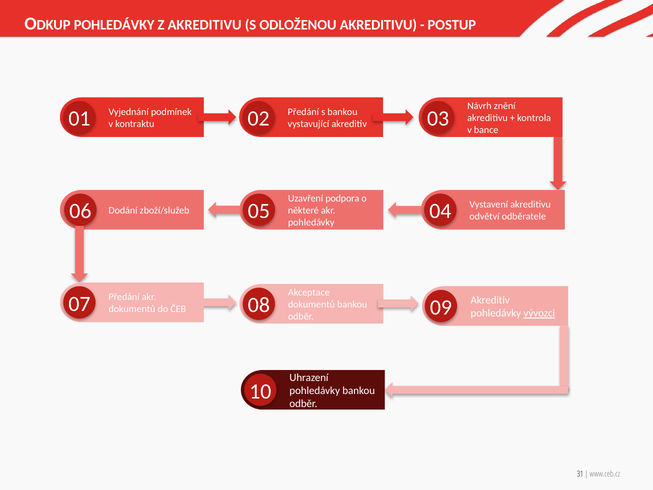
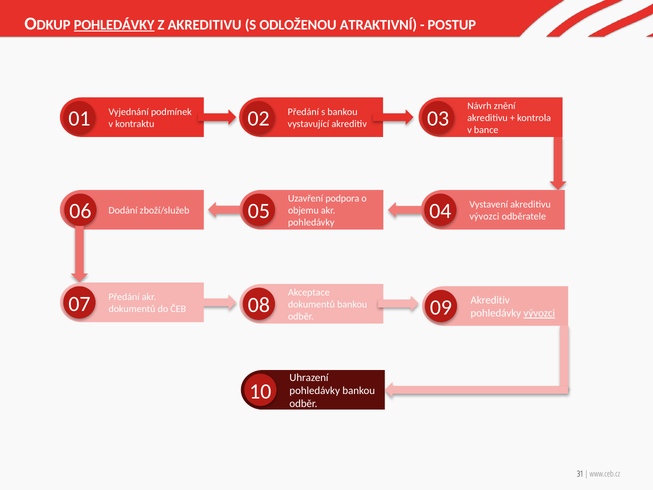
POHLEDÁVKY at (114, 25) underline: none -> present
ODLOŽENOU AKREDITIVU: AKREDITIVU -> ATRAKTIVNÍ
některé: některé -> objemu
odvětví at (484, 216): odvětví -> vývozci
